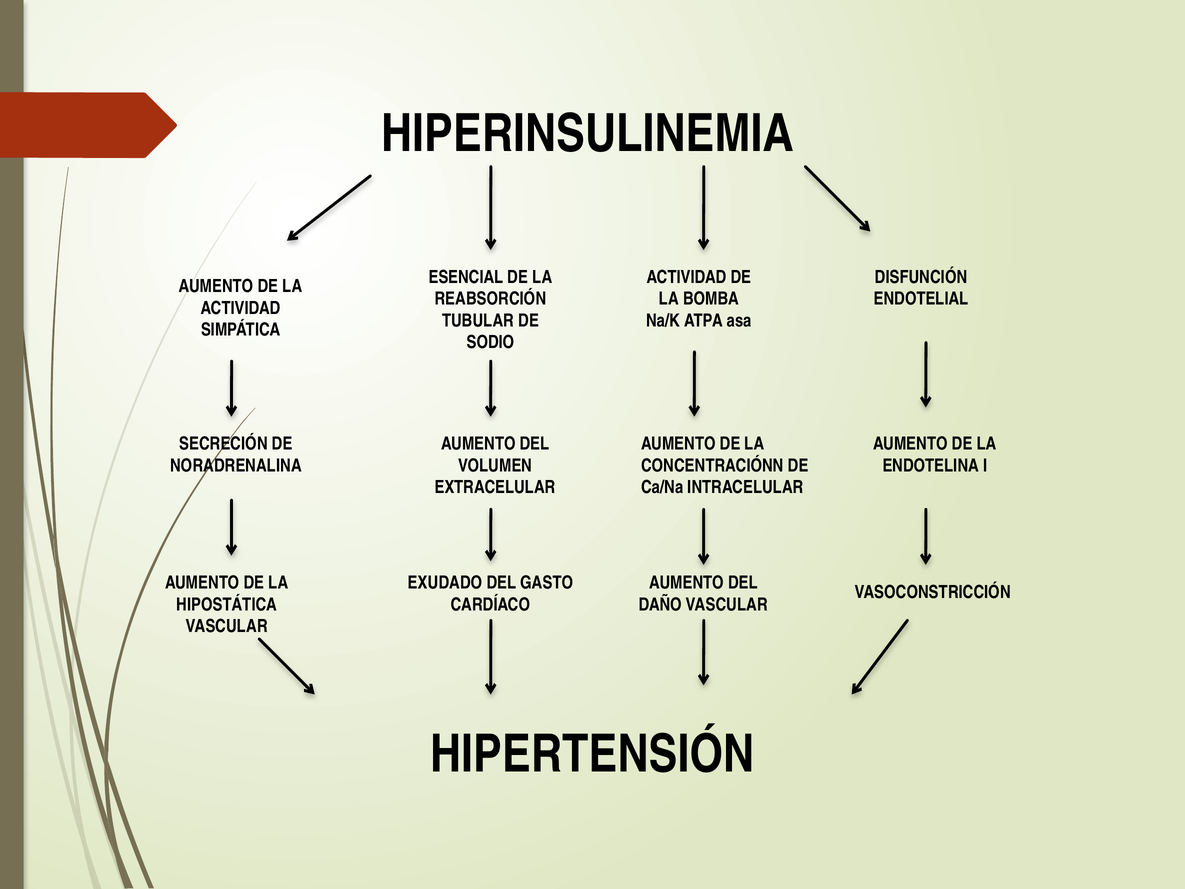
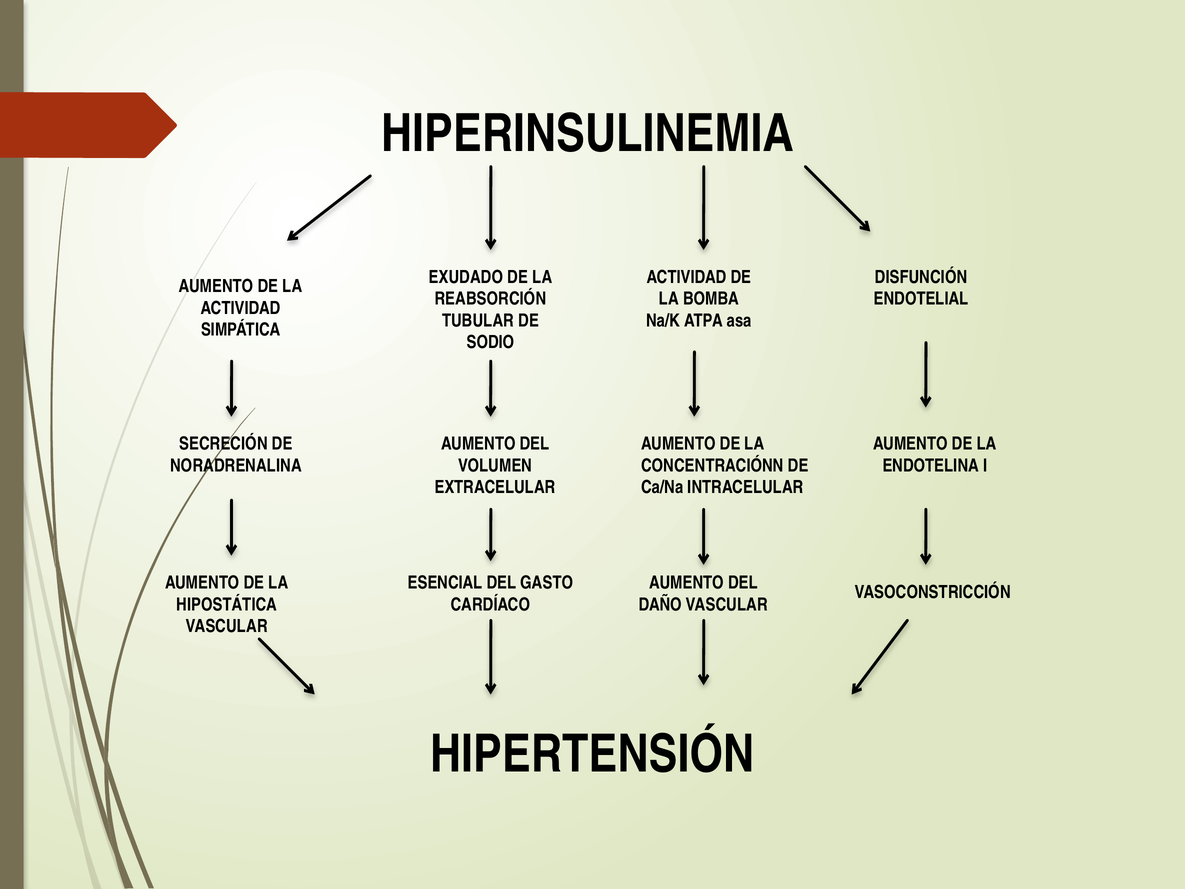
ESENCIAL: ESENCIAL -> EXUDADO
EXUDADO: EXUDADO -> ESENCIAL
